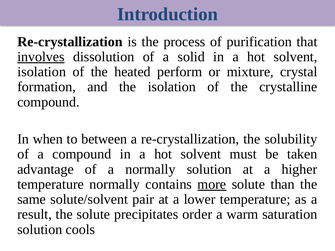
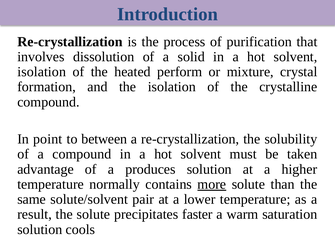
involves underline: present -> none
when: when -> point
a normally: normally -> produces
order: order -> faster
